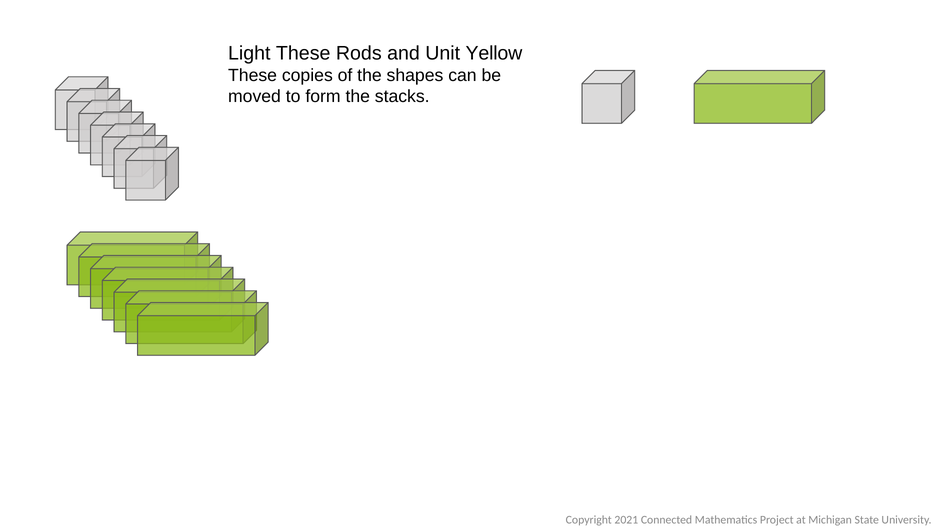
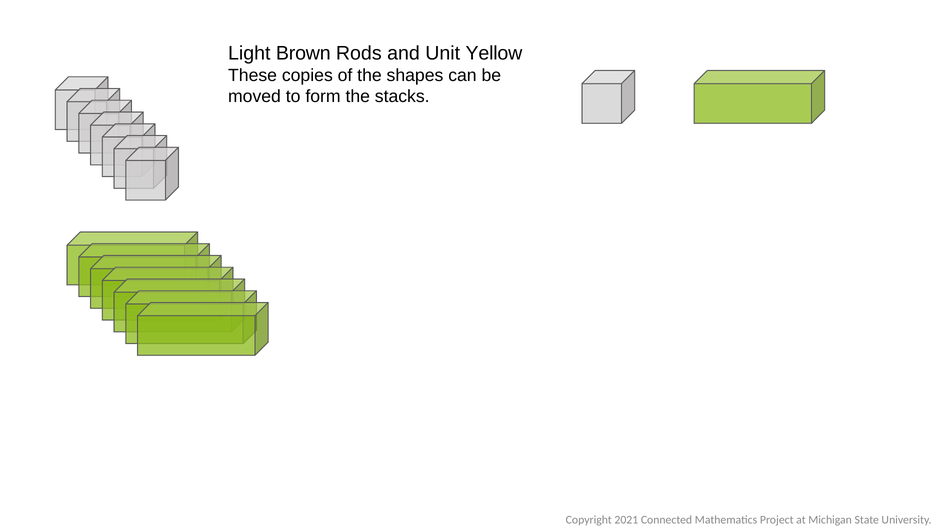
Light These: These -> Brown
